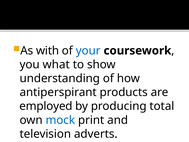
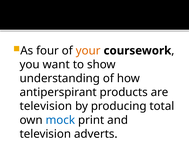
with: with -> four
your colour: blue -> orange
what: what -> want
employed at (46, 106): employed -> television
